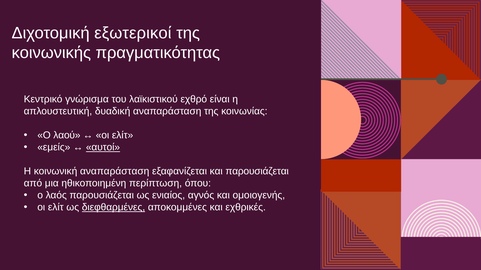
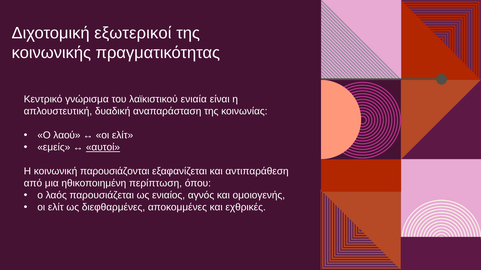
εχθρό: εχθρό -> ενιαία
κοινωνική αναπαράσταση: αναπαράσταση -> παρουσιάζονται
και παρουσιάζεται: παρουσιάζεται -> αντιπαράθεση
διεφθαρμένες underline: present -> none
